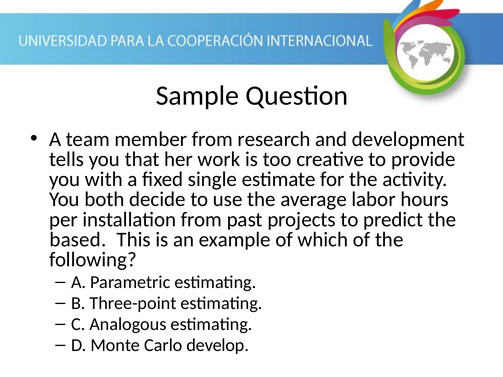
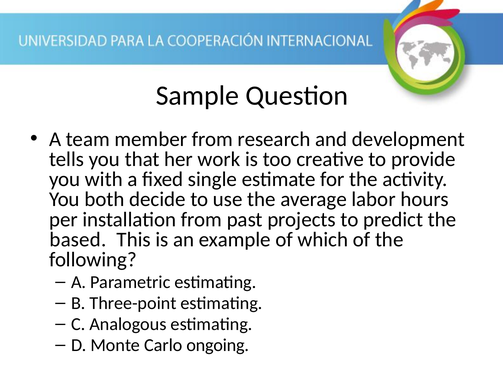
develop: develop -> ongoing
